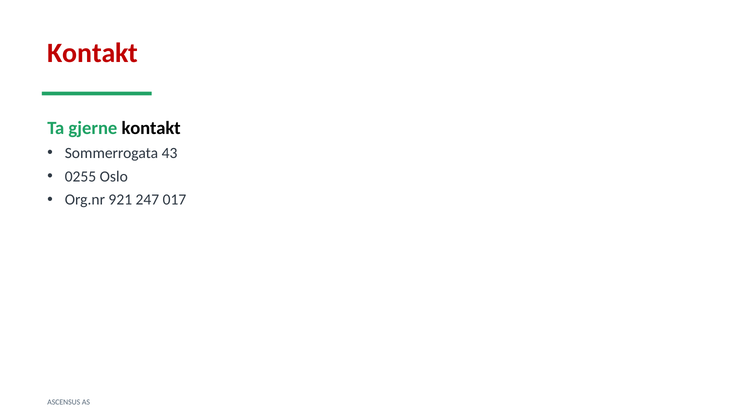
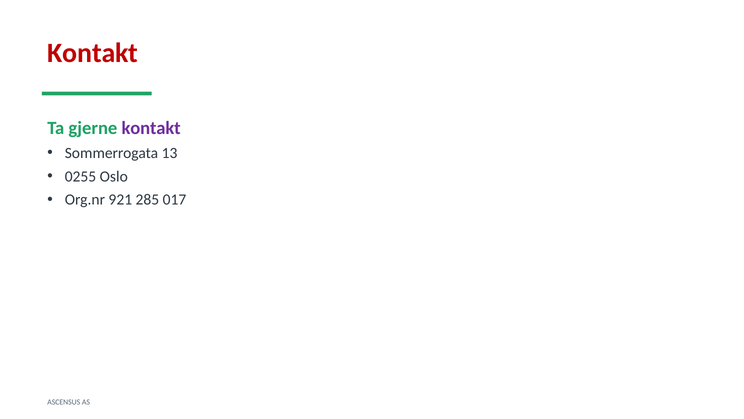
kontakt at (151, 128) colour: black -> purple
43: 43 -> 13
247: 247 -> 285
